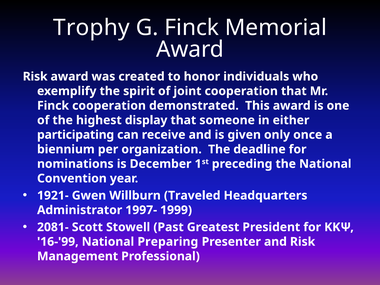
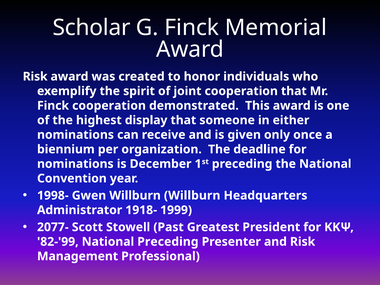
Trophy: Trophy -> Scholar
participating at (76, 135): participating -> nominations
1921-: 1921- -> 1998-
Willburn Traveled: Traveled -> Willburn
1997-: 1997- -> 1918-
2081-: 2081- -> 2077-
16-'99: 16-'99 -> 82-'99
National Preparing: Preparing -> Preceding
